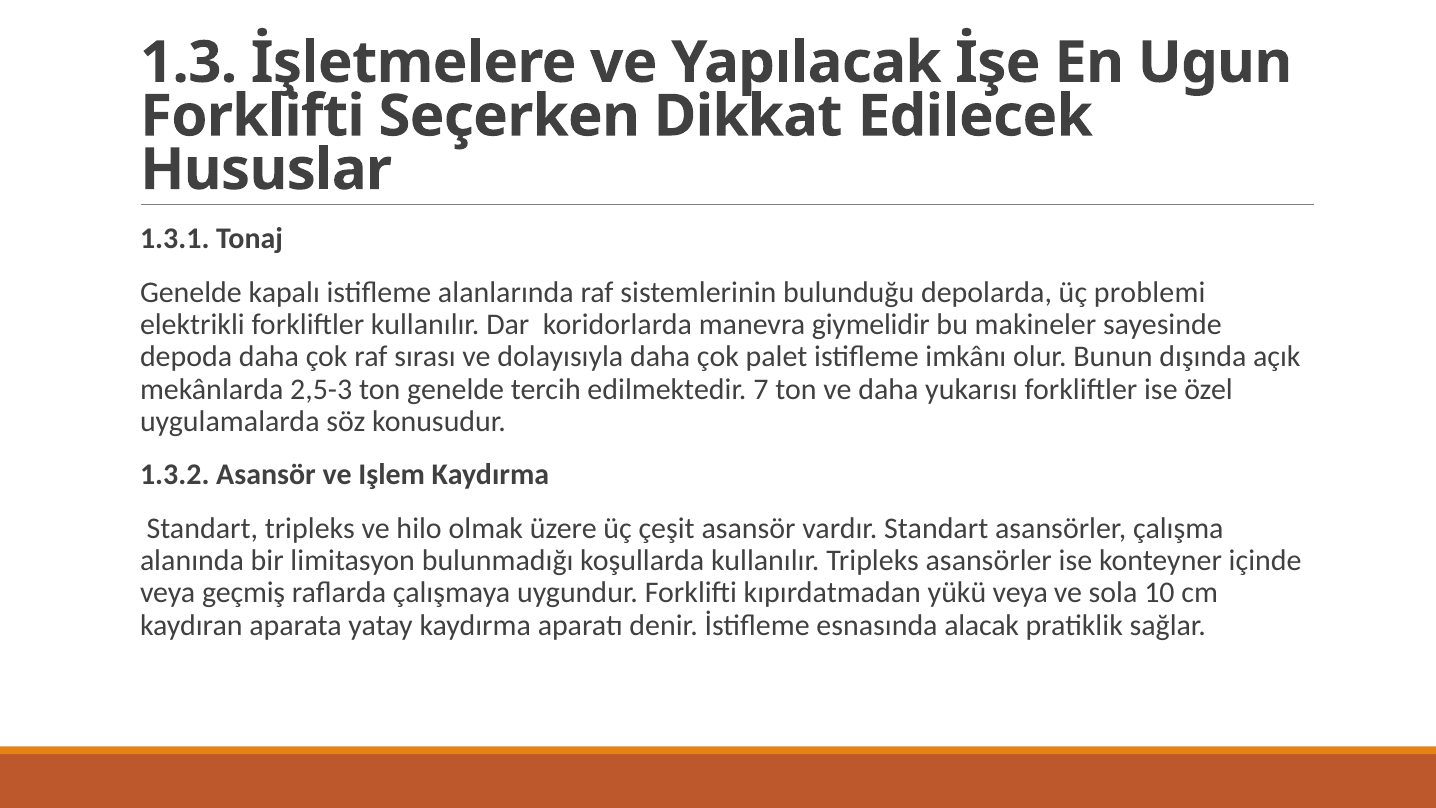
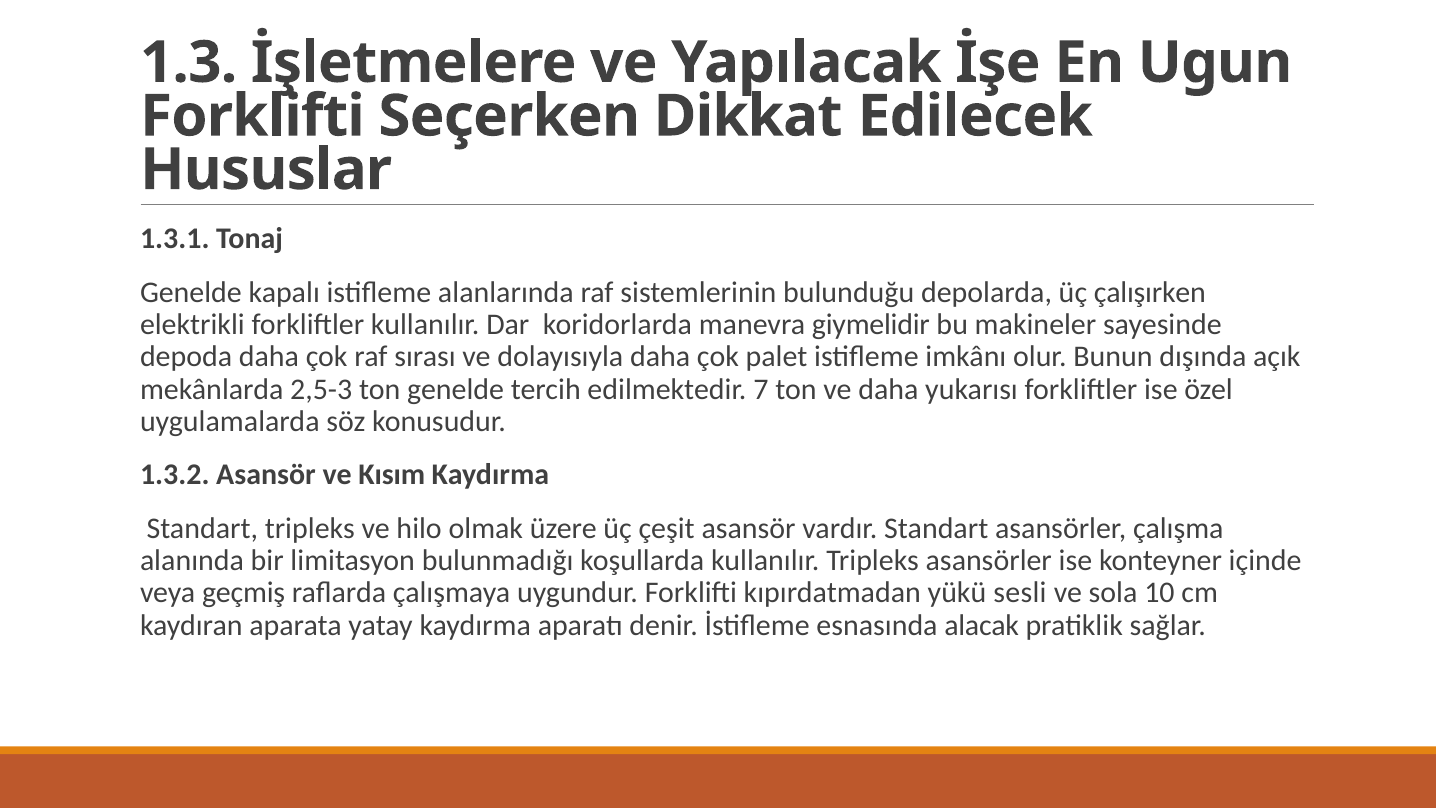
problemi: problemi -> çalışırken
Işlem: Işlem -> Kısım
yükü veya: veya -> sesli
